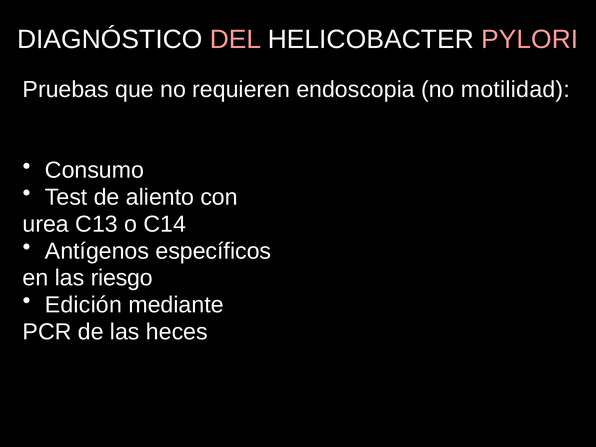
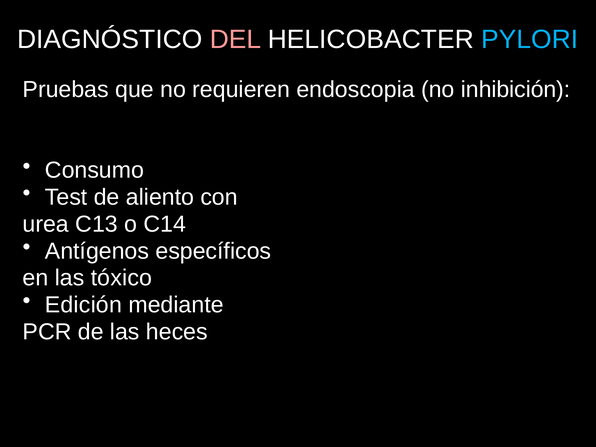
PYLORI colour: pink -> light blue
motilidad: motilidad -> inhibición
riesgo: riesgo -> tóxico
